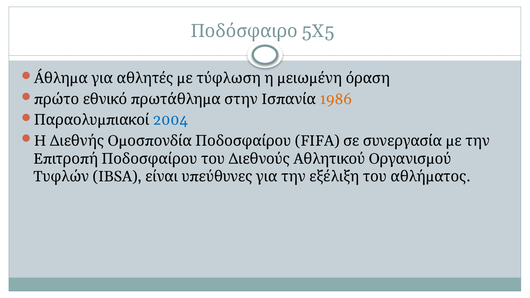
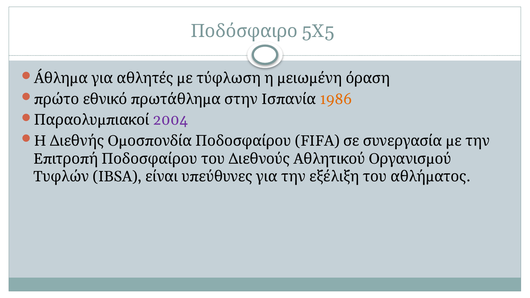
2004 colour: blue -> purple
